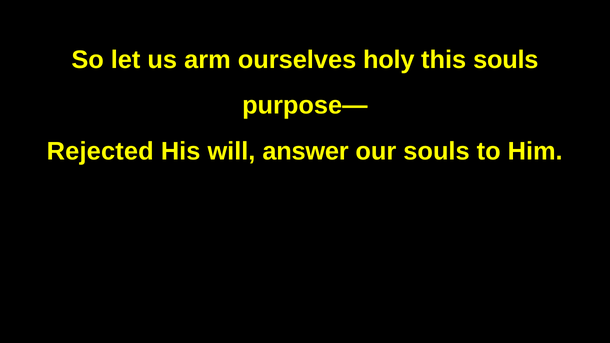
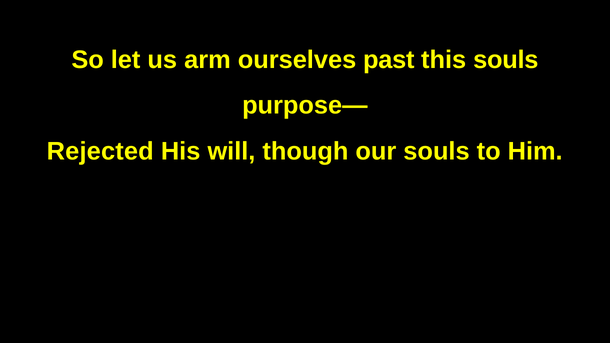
holy: holy -> past
answer: answer -> though
